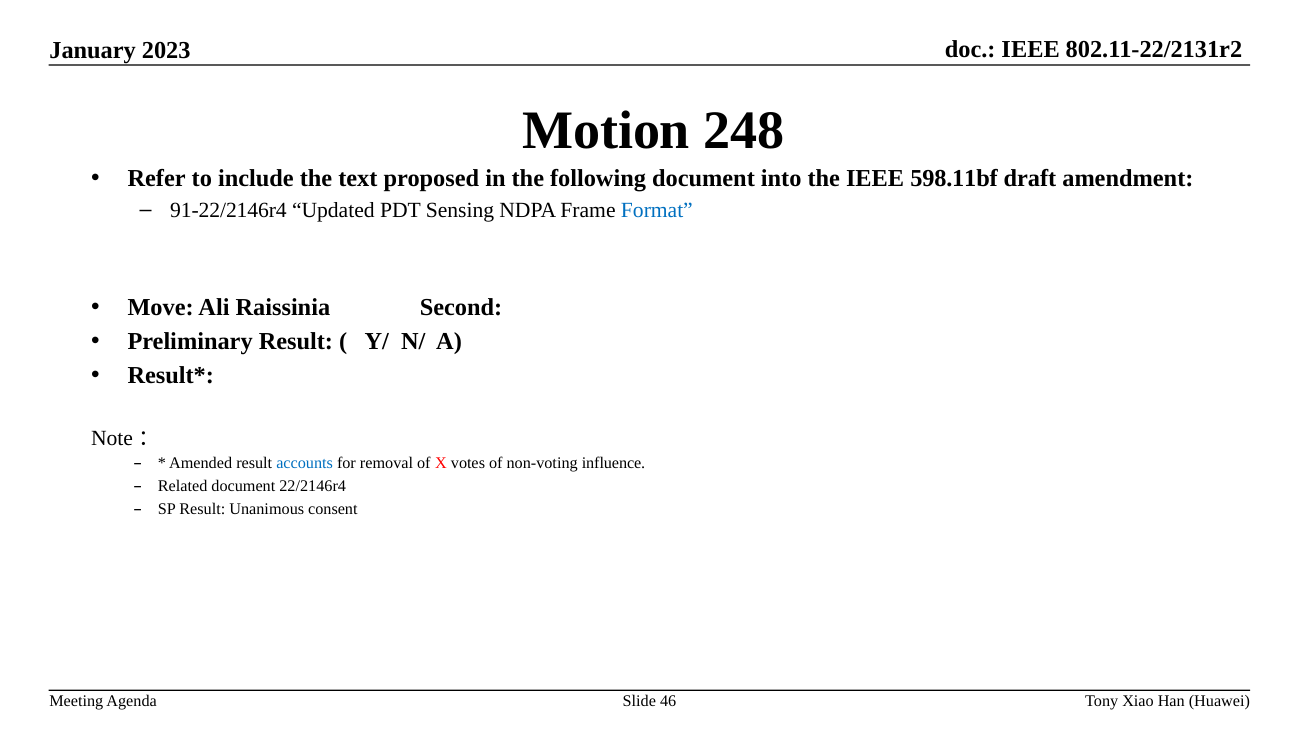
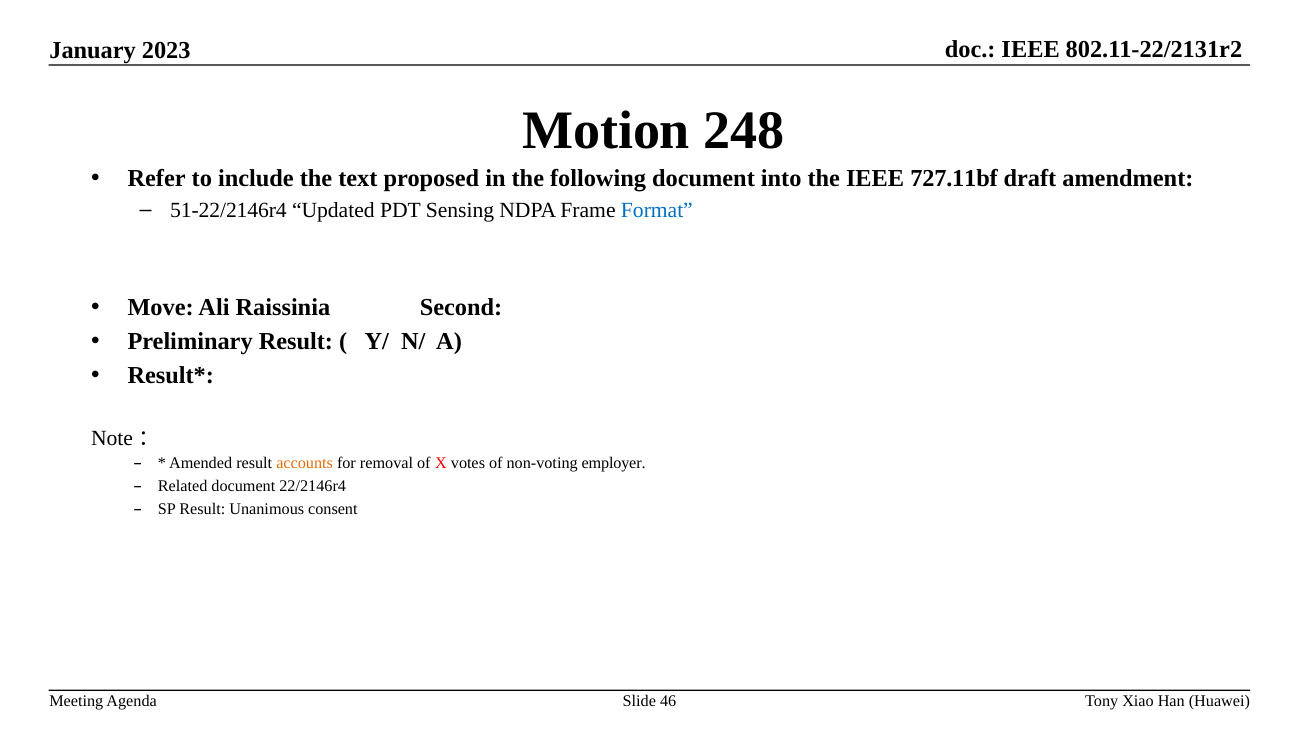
598.11bf: 598.11bf -> 727.11bf
91-22/2146r4: 91-22/2146r4 -> 51-22/2146r4
accounts colour: blue -> orange
influence: influence -> employer
